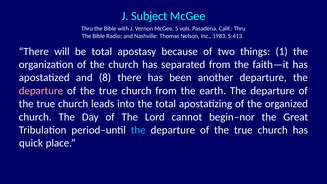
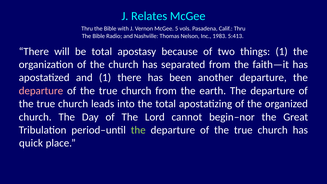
Subject: Subject -> Relates
and 8: 8 -> 1
the at (138, 130) colour: light blue -> light green
